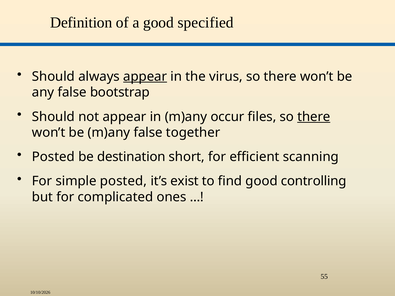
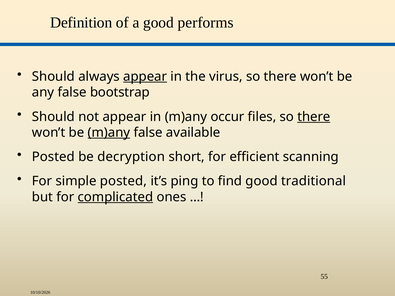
specified: specified -> performs
m)any at (109, 133) underline: none -> present
together: together -> available
destination: destination -> decryption
exist: exist -> ping
controlling: controlling -> traditional
complicated underline: none -> present
